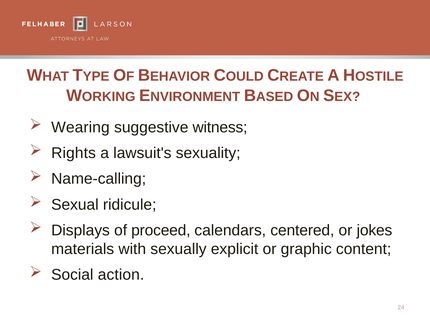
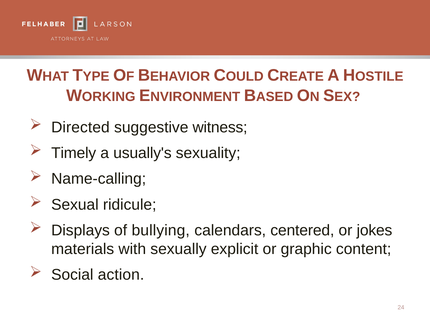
Wearing: Wearing -> Directed
Rights: Rights -> Timely
lawsuit's: lawsuit's -> usually's
proceed: proceed -> bullying
